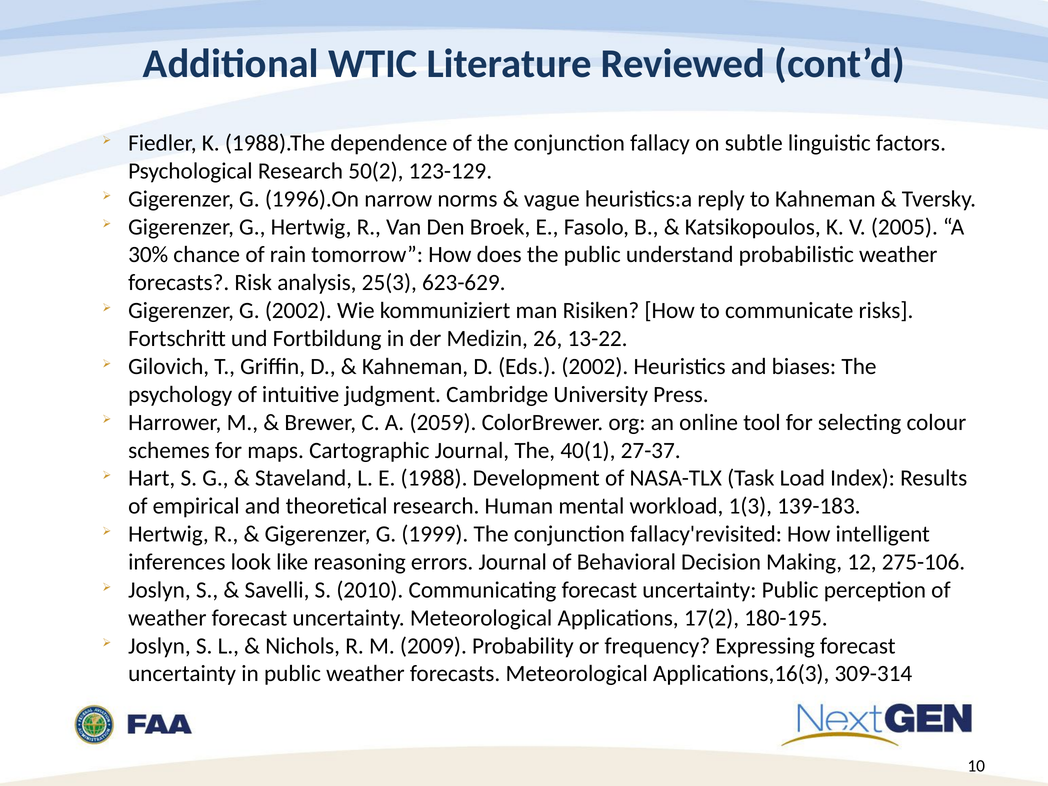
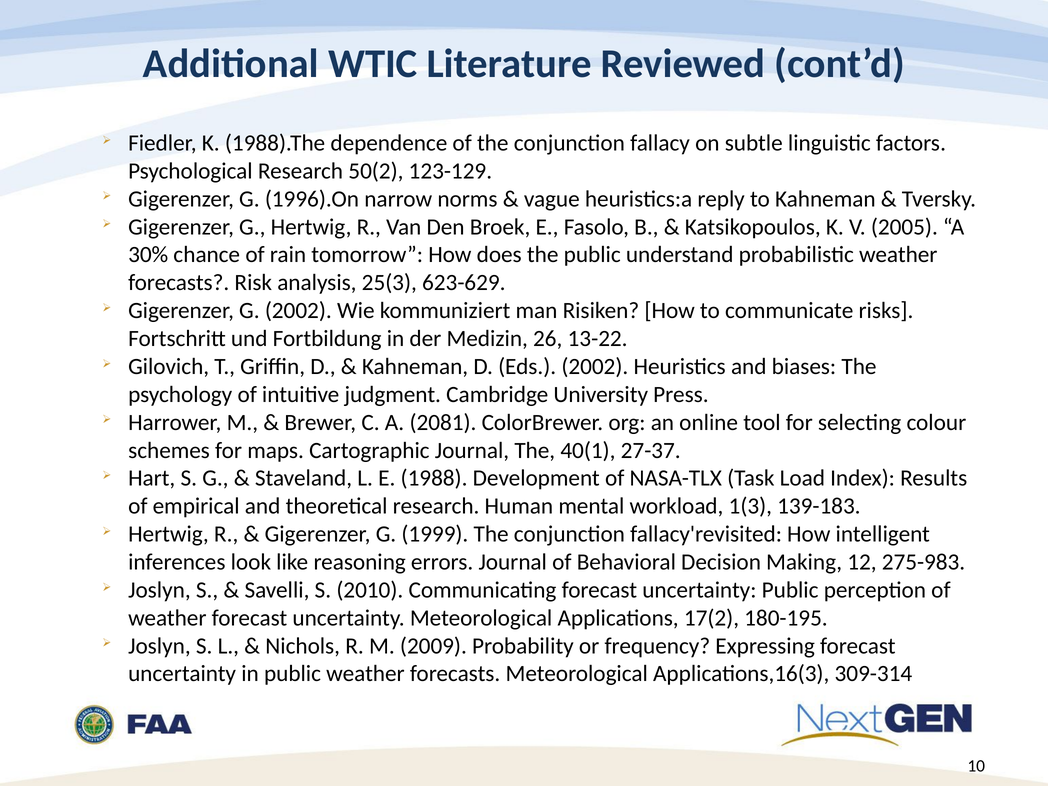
2059: 2059 -> 2081
275-106: 275-106 -> 275-983
